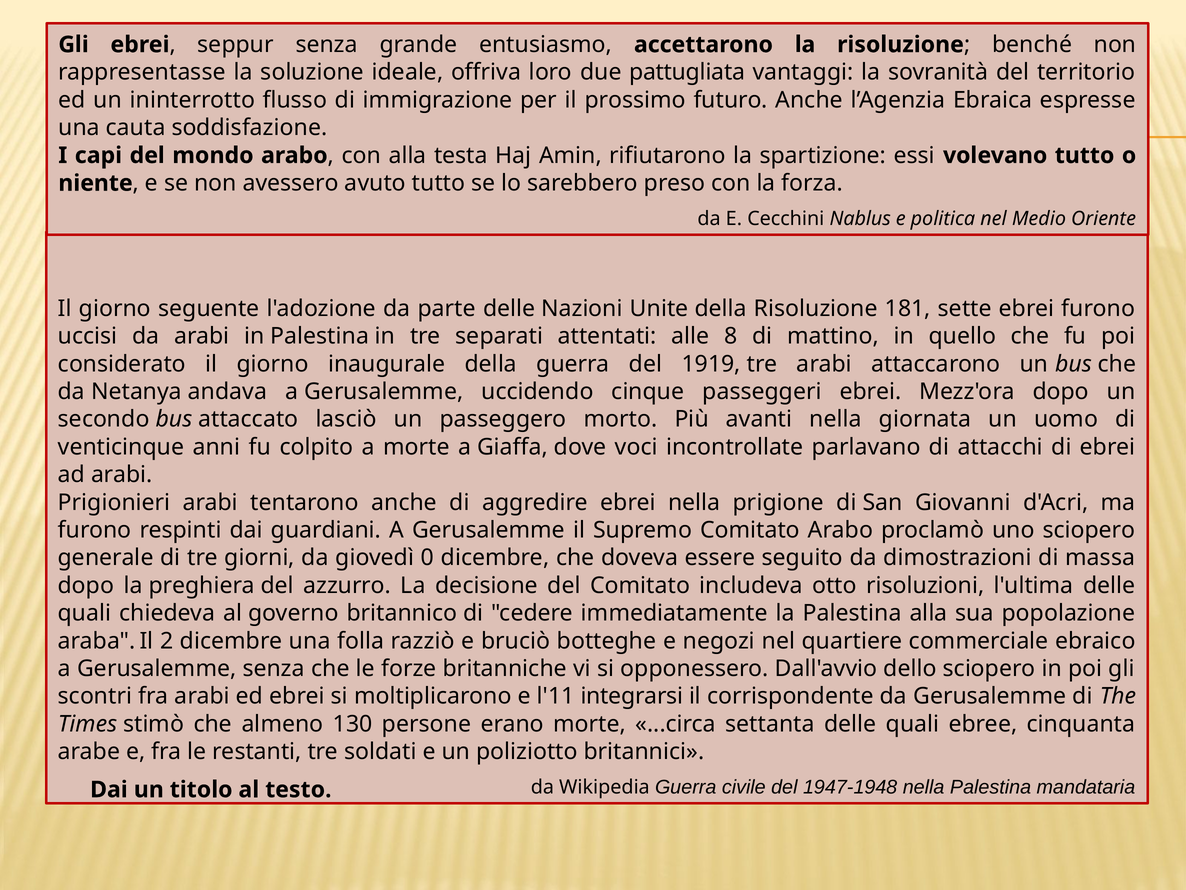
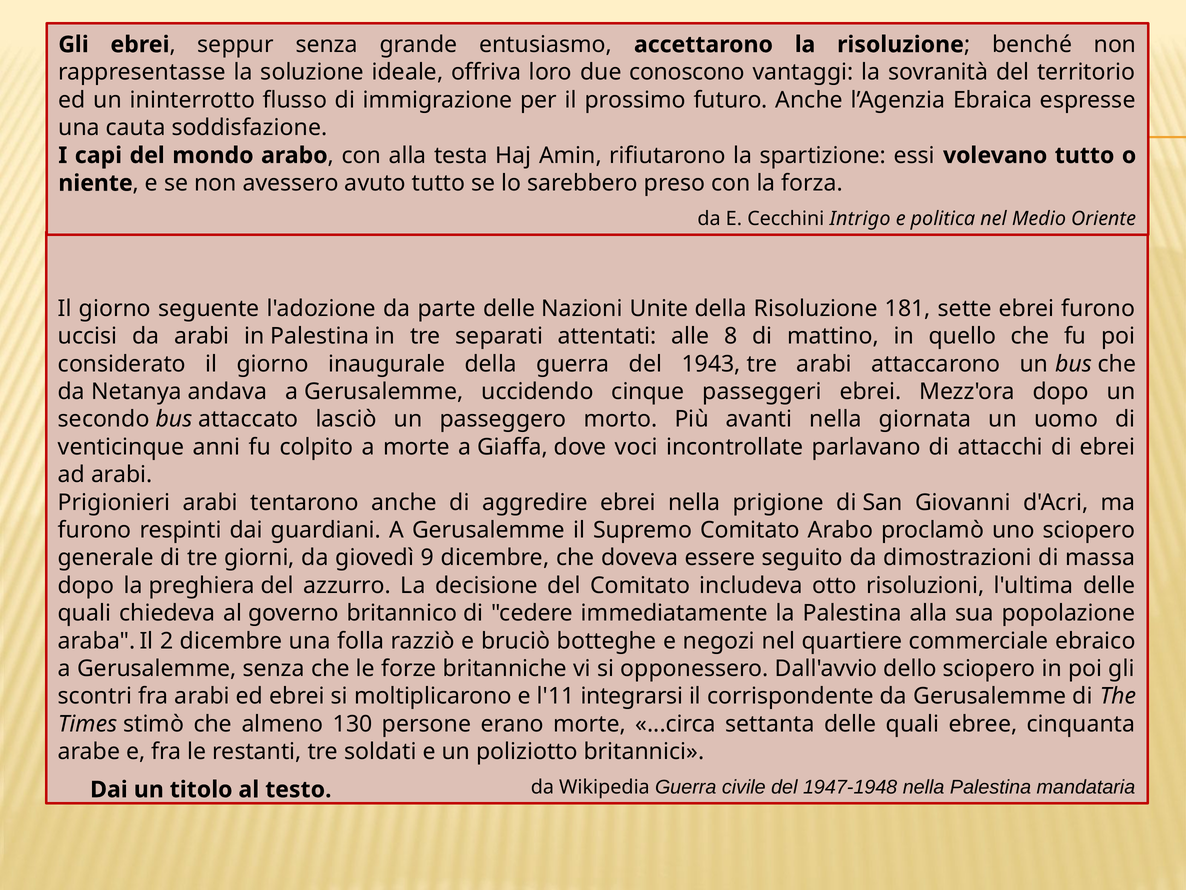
pattugliata: pattugliata -> conoscono
Nablus: Nablus -> Intrigo
1919: 1919 -> 1943
0: 0 -> 9
